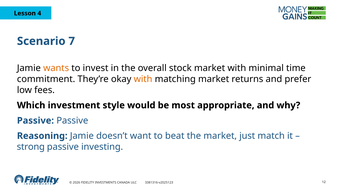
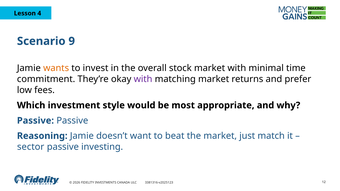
7: 7 -> 9
with at (143, 79) colour: orange -> purple
strong: strong -> sector
